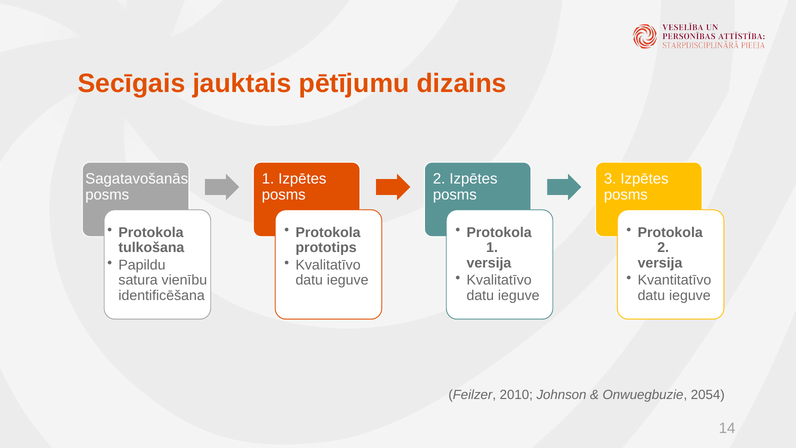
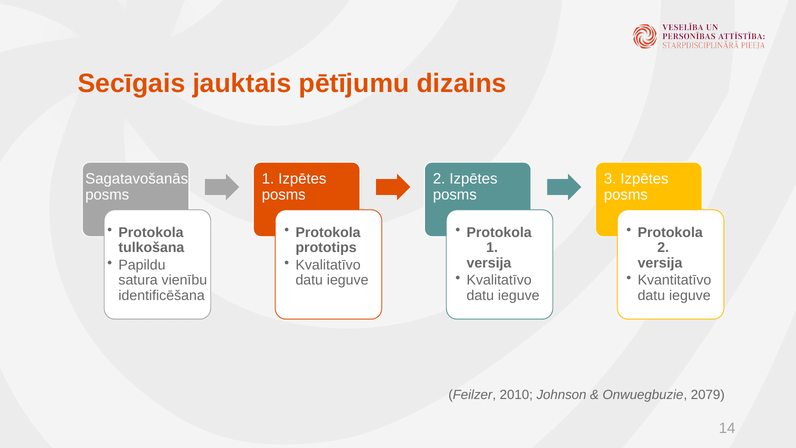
2054: 2054 -> 2079
